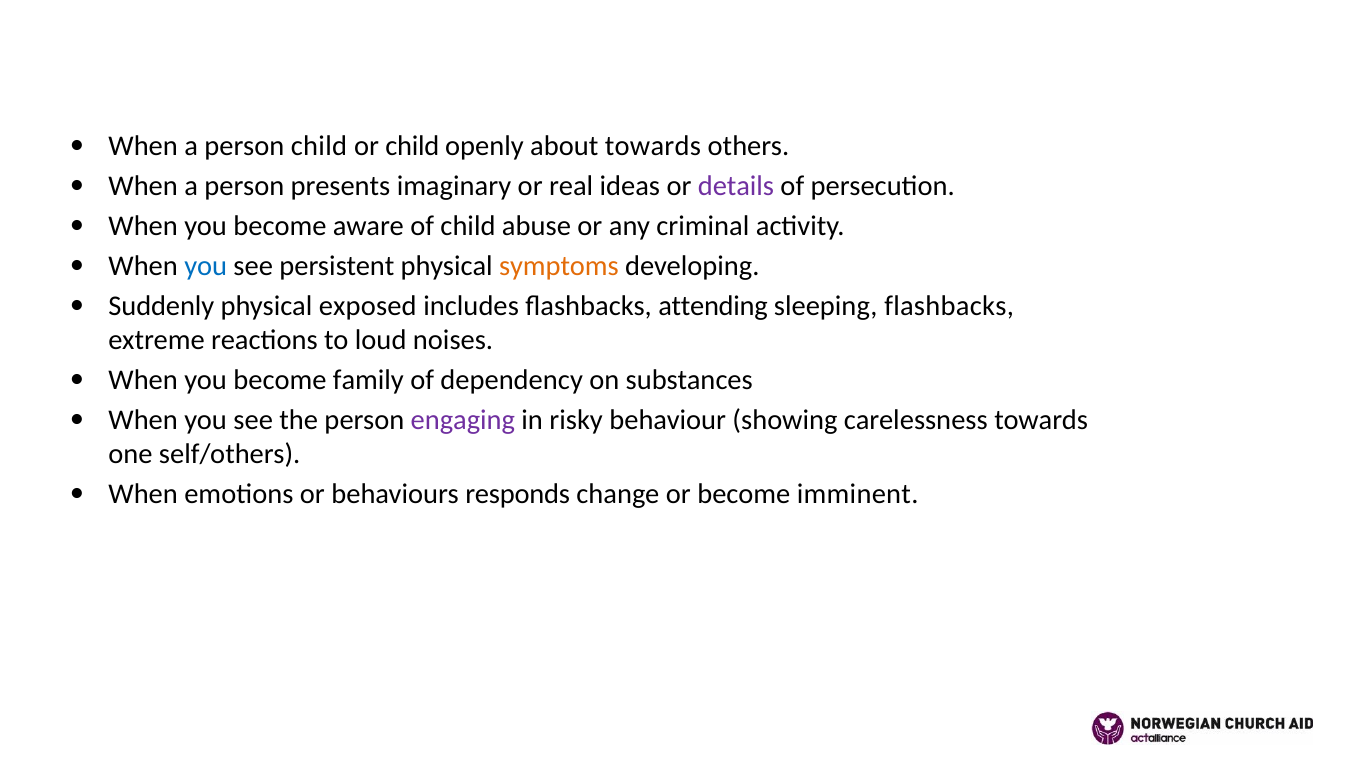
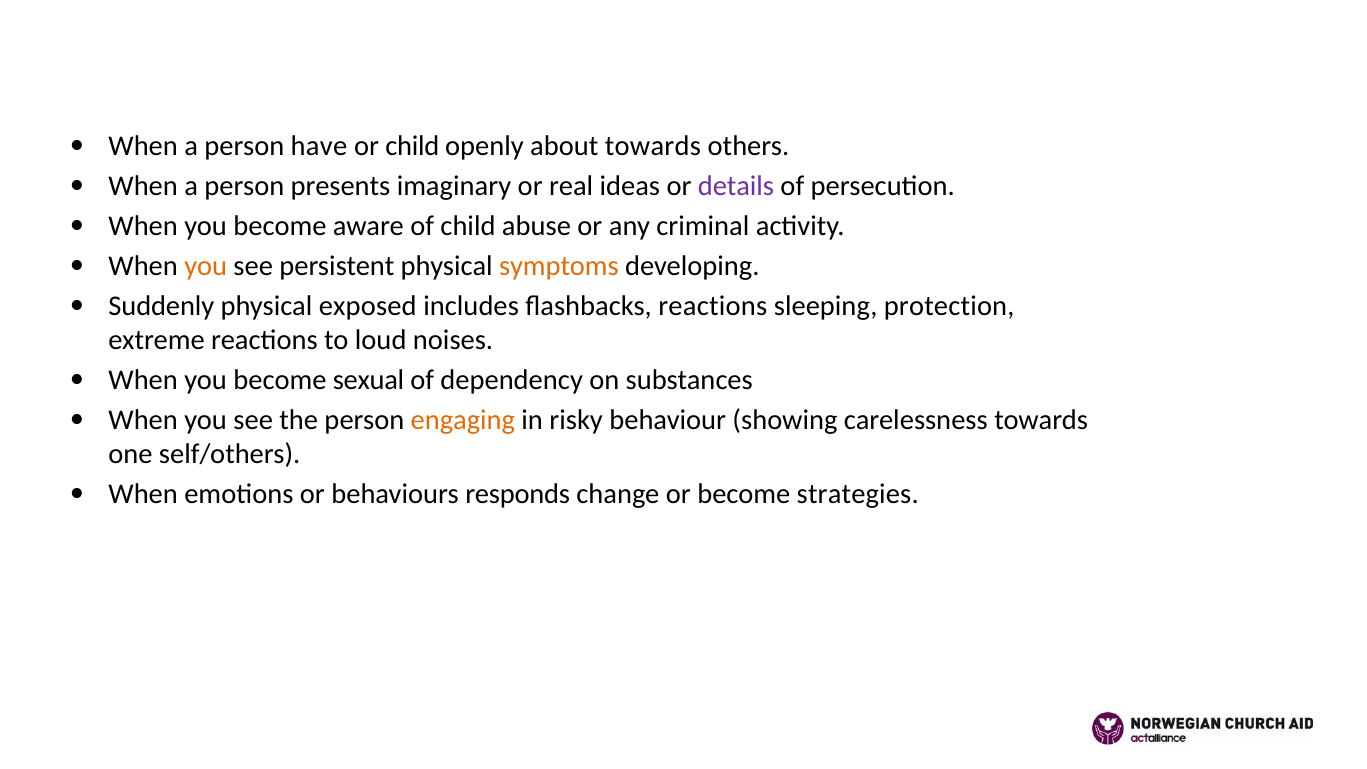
person child: child -> have
you at (206, 266) colour: blue -> orange
flashbacks attending: attending -> reactions
sleeping flashbacks: flashbacks -> protection
family: family -> sexual
engaging colour: purple -> orange
imminent: imminent -> strategies
